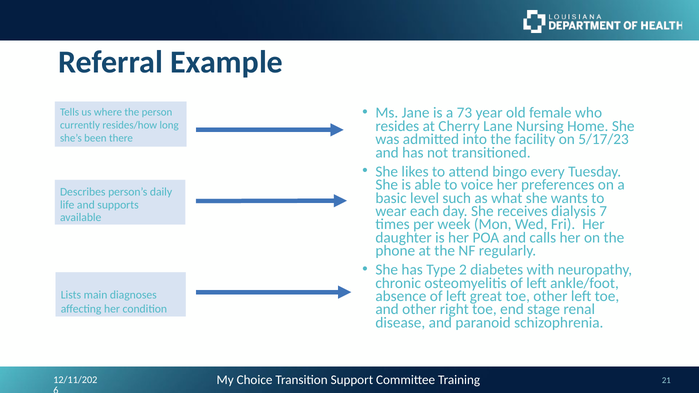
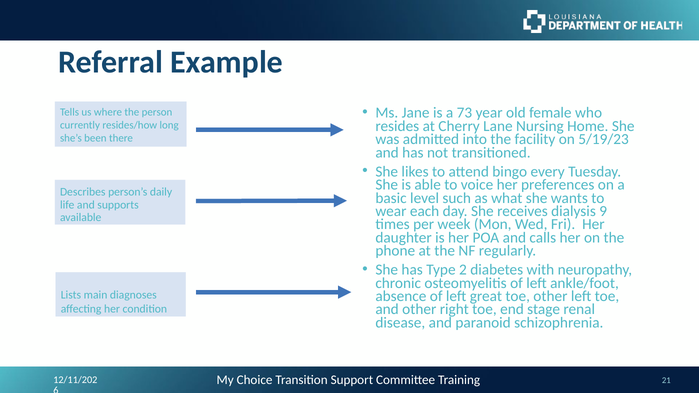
5/17/23: 5/17/23 -> 5/19/23
7: 7 -> 9
